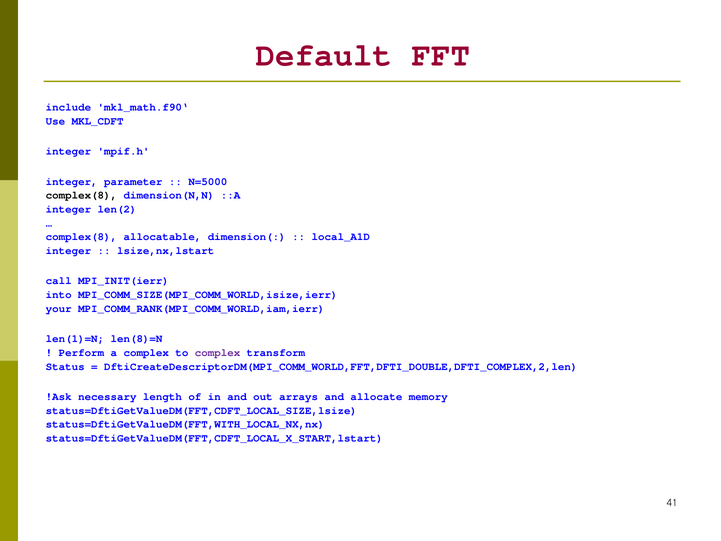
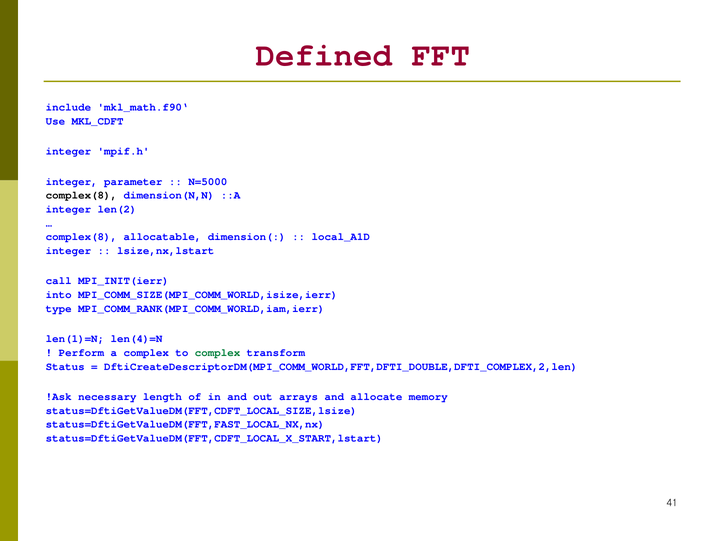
Default: Default -> Defined
your: your -> type
len(8)=N: len(8)=N -> len(4)=N
complex at (218, 352) colour: purple -> green
status=DftiGetValueDM(FFT,WITH_LOCAL_NX,nx: status=DftiGetValueDM(FFT,WITH_LOCAL_NX,nx -> status=DftiGetValueDM(FFT,FAST_LOCAL_NX,nx
